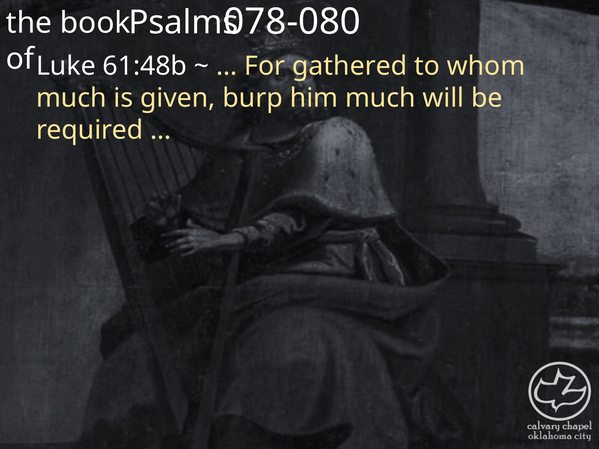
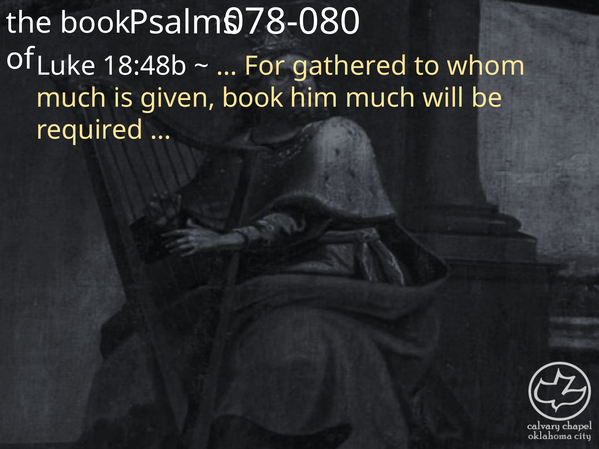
61:48b: 61:48b -> 18:48b
given burp: burp -> book
